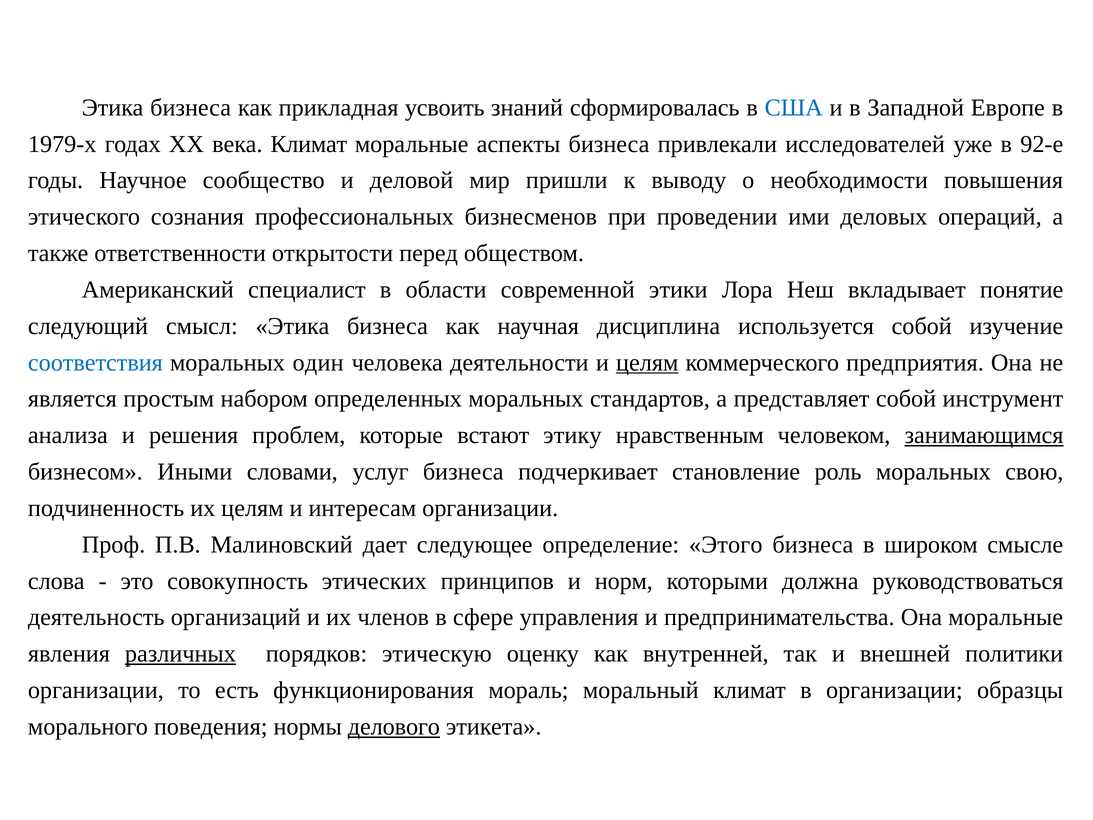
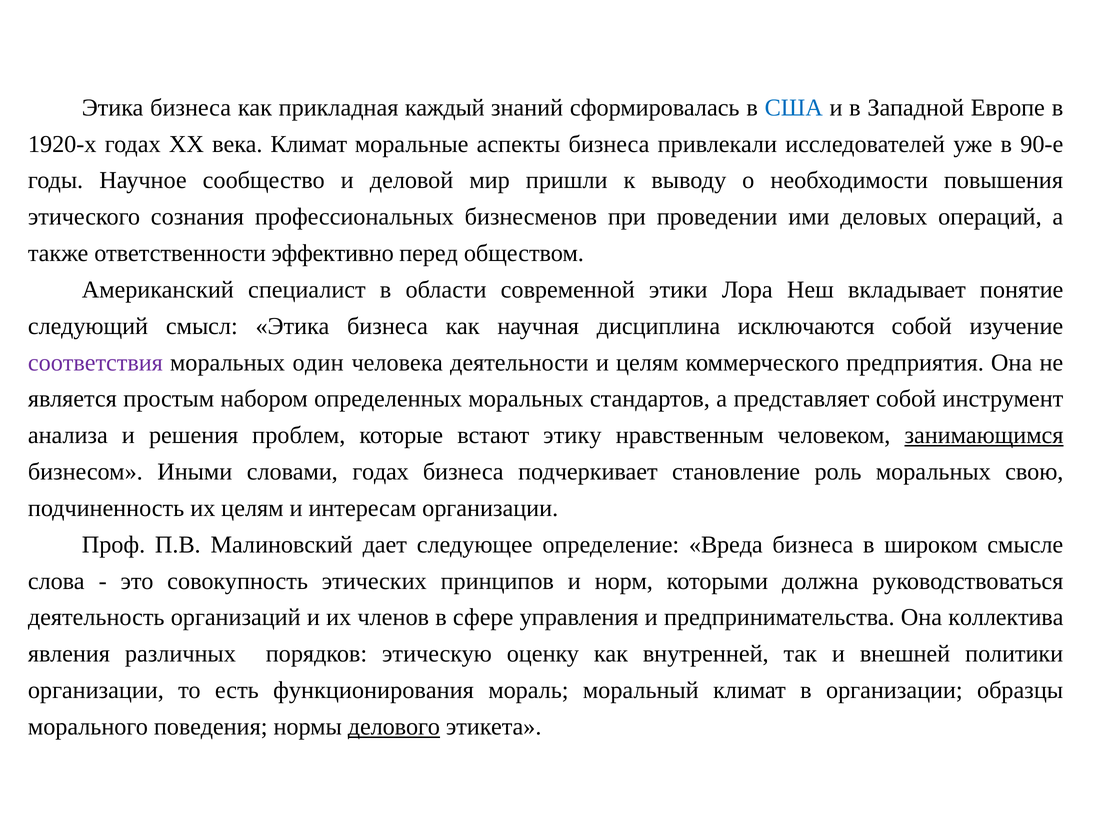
усвоить: усвоить -> каждый
1979-х: 1979-х -> 1920-х
92-е: 92-е -> 90-е
открытости: открытости -> эффективно
используется: используется -> исключаются
соответствия colour: blue -> purple
целям at (647, 362) underline: present -> none
словами услуг: услуг -> годах
Этого: Этого -> Вреда
Она моральные: моральные -> коллектива
различных underline: present -> none
